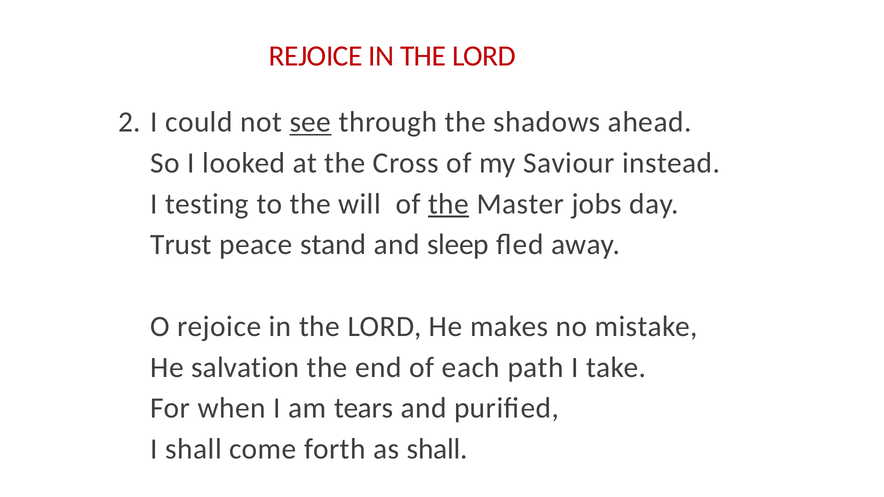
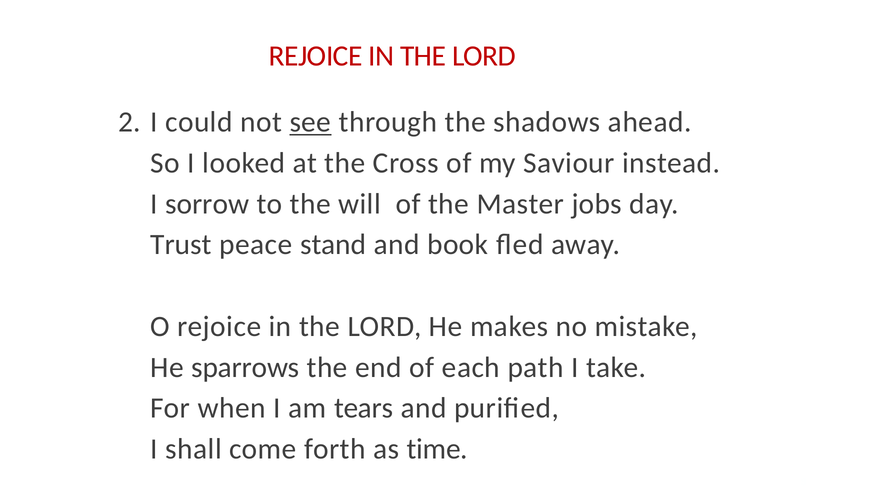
testing: testing -> sorrow
the at (448, 204) underline: present -> none
sleep: sleep -> book
salvation: salvation -> sparrows
as shall: shall -> time
